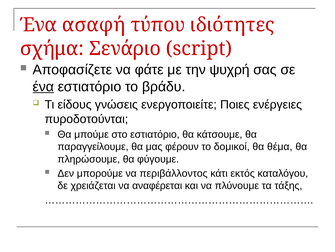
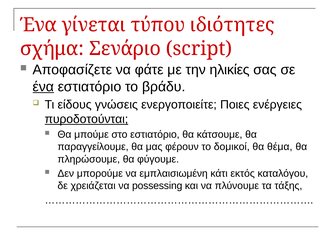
ασαφή: ασαφή -> γίνεται
ψυχρή: ψυχρή -> ηλικίες
πυροδοτούνται underline: none -> present
περιβάλλοντος: περιβάλλοντος -> εμπλαισιωμένη
αναφέρεται: αναφέρεται -> possessing
